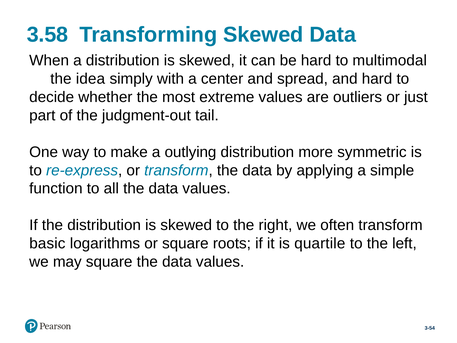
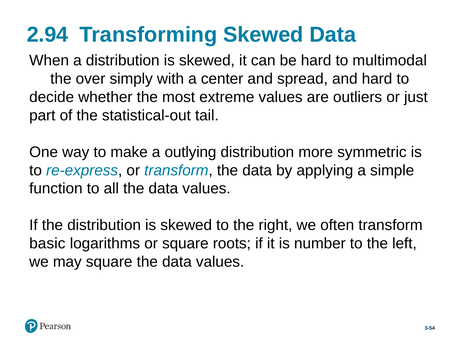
3.58: 3.58 -> 2.94
idea: idea -> over
judgment-out: judgment-out -> statistical-out
quartile: quartile -> number
